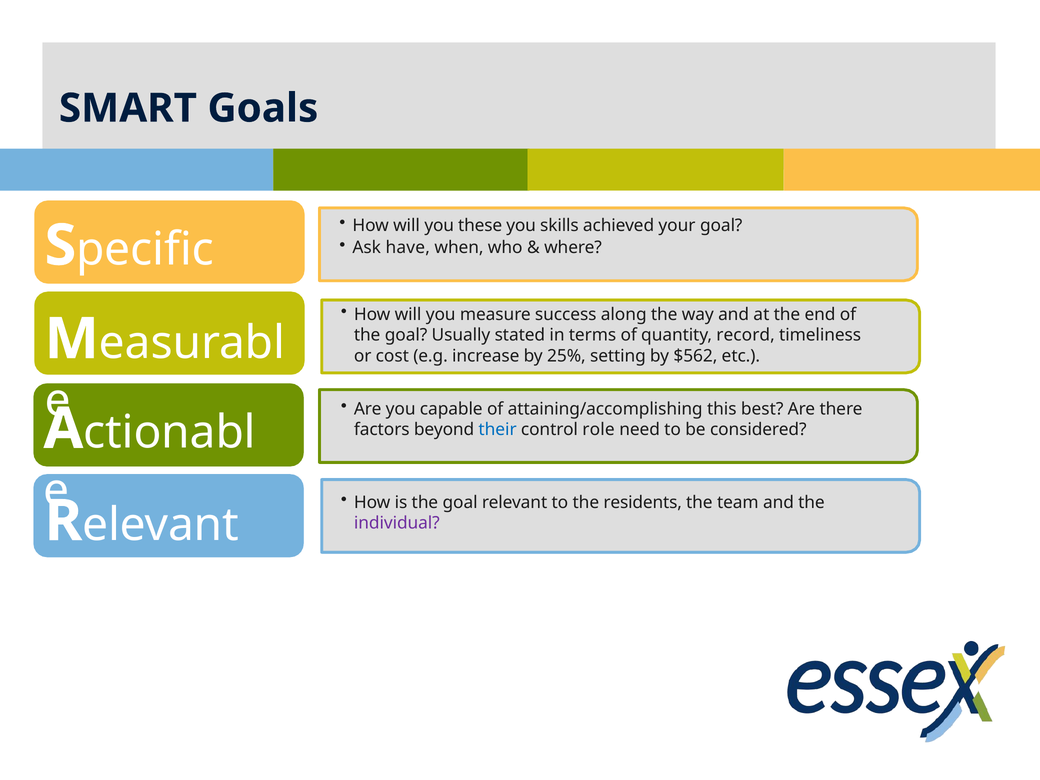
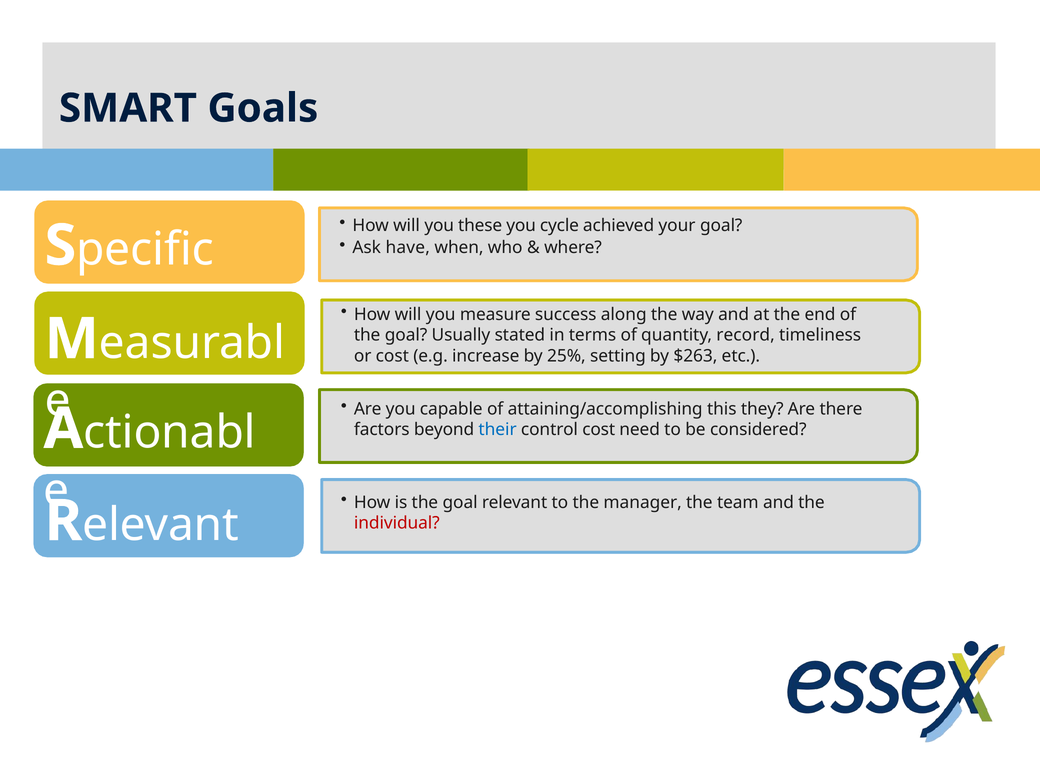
skills: skills -> cycle
$562: $562 -> $263
best: best -> they
control role: role -> cost
residents: residents -> manager
individual colour: purple -> red
